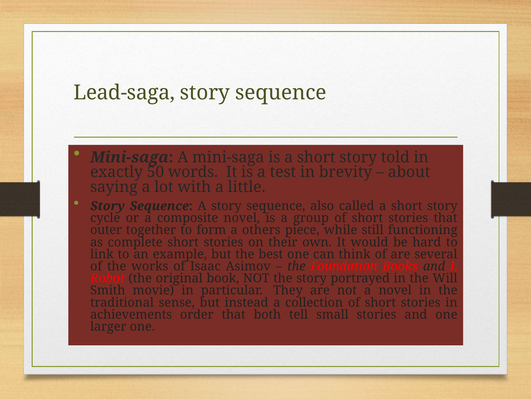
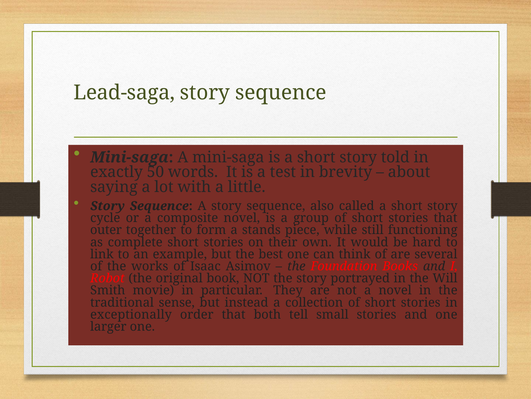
others: others -> stands
achievements: achievements -> exceptionally
